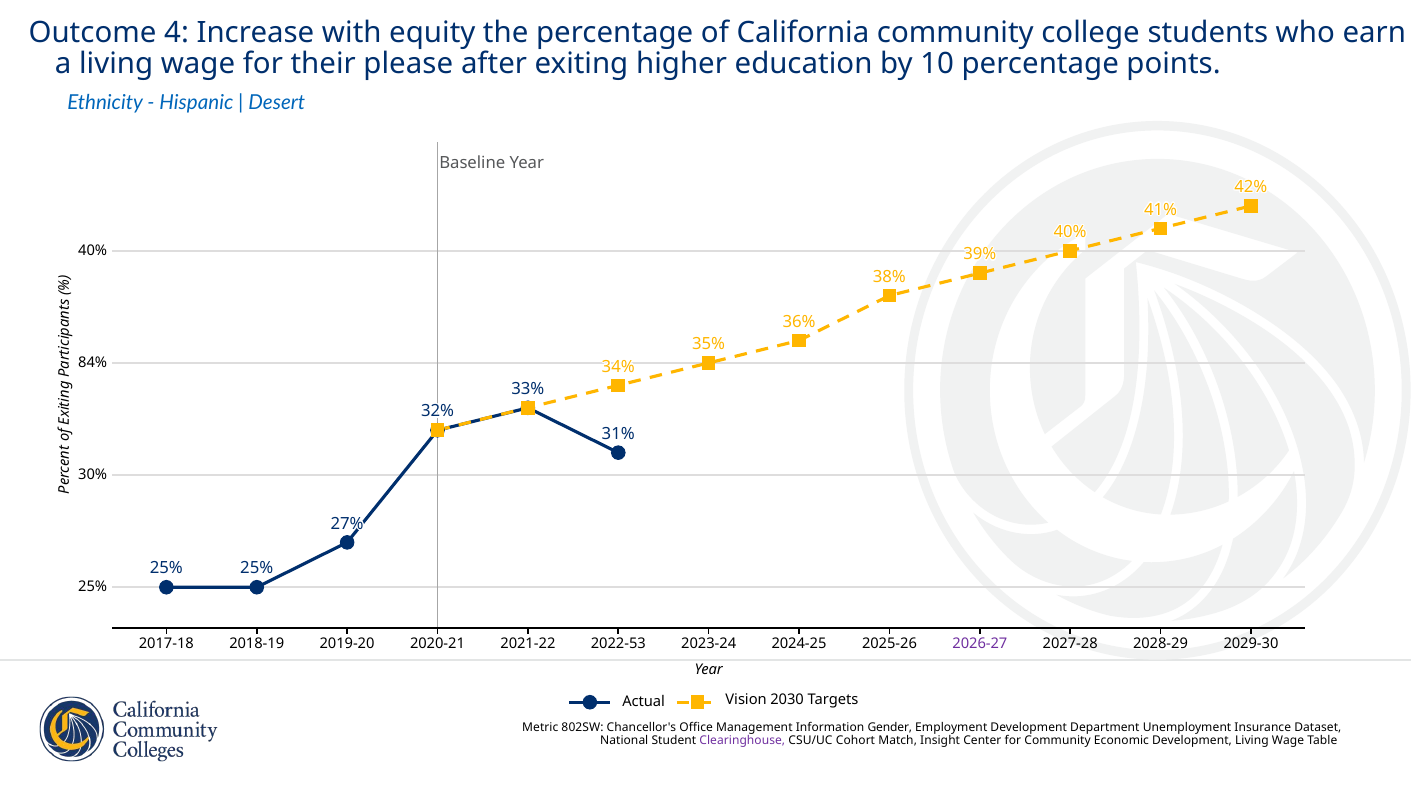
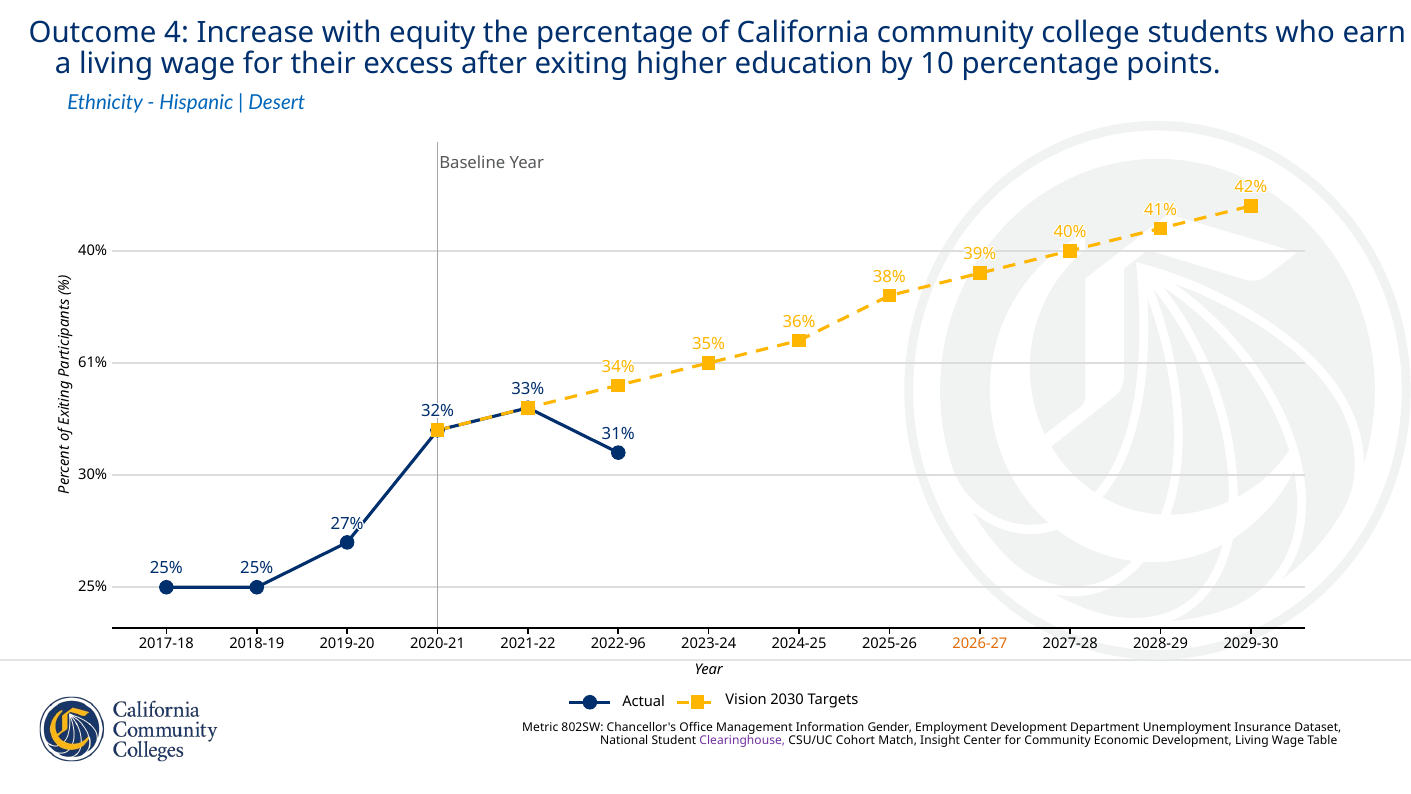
please: please -> excess
84%: 84% -> 61%
2022-53: 2022-53 -> 2022-96
2026-27 colour: purple -> orange
